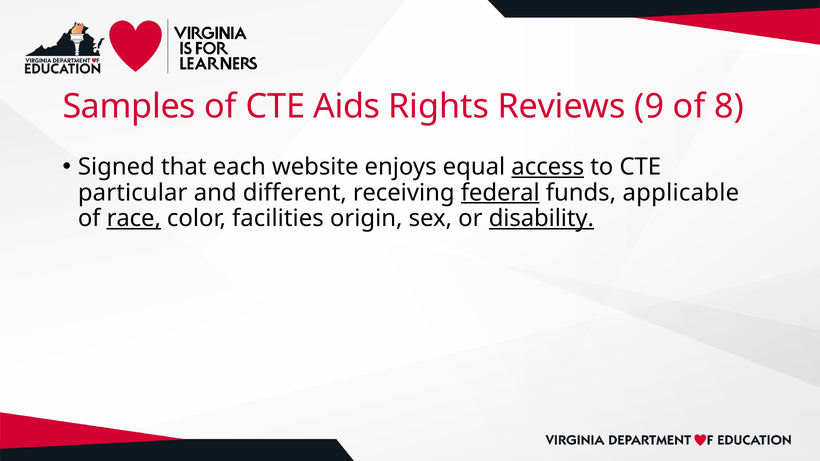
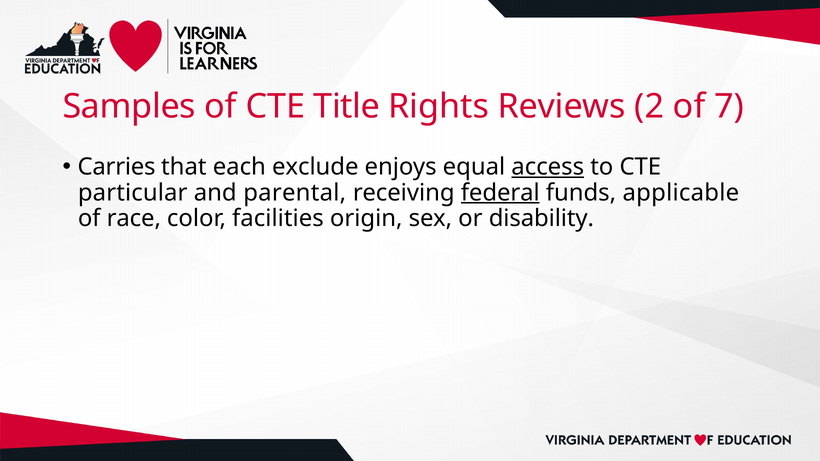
Aids: Aids -> Title
9: 9 -> 2
8: 8 -> 7
Signed: Signed -> Carries
website: website -> exclude
different: different -> parental
race underline: present -> none
disability underline: present -> none
